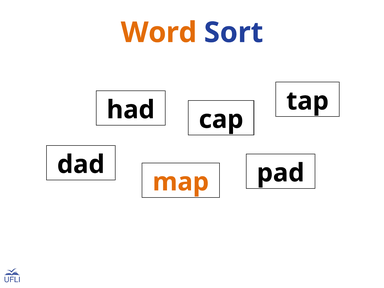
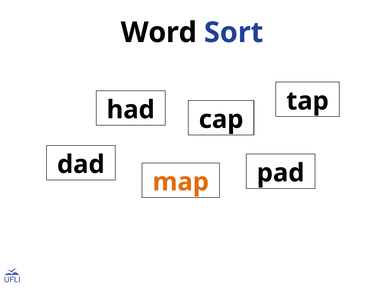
Word colour: orange -> black
